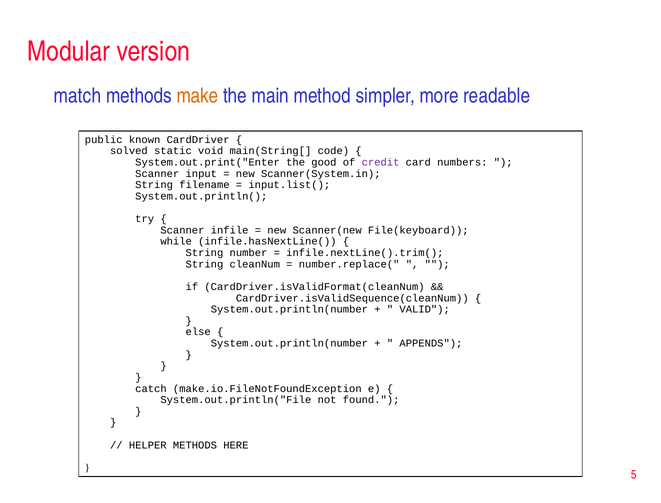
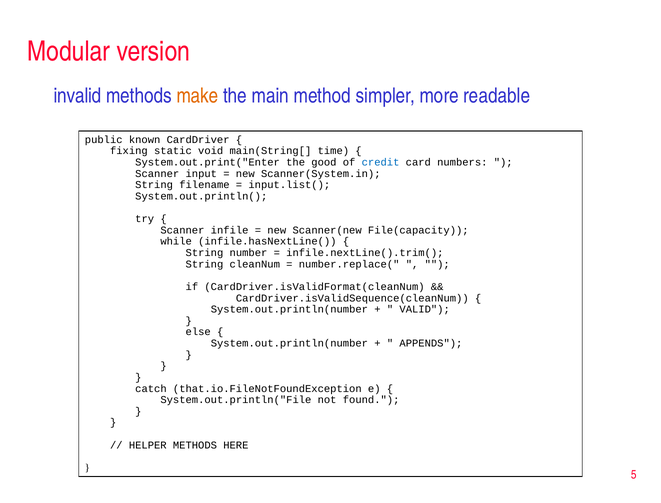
match: match -> invalid
solved: solved -> fixing
code: code -> time
credit colour: purple -> blue
File(keyboard: File(keyboard -> File(capacity
make.io.FileNotFoundException: make.io.FileNotFoundException -> that.io.FileNotFoundException
